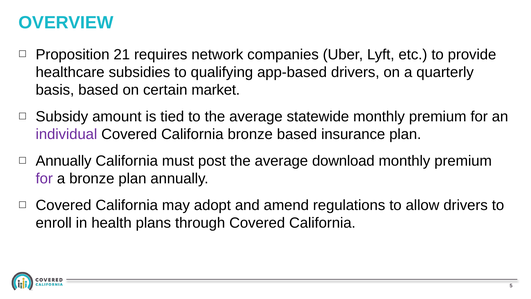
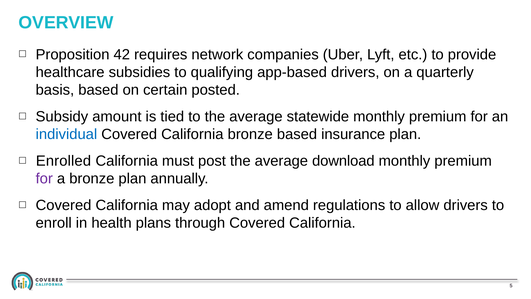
21: 21 -> 42
market: market -> posted
individual colour: purple -> blue
Annually at (64, 161): Annually -> Enrolled
